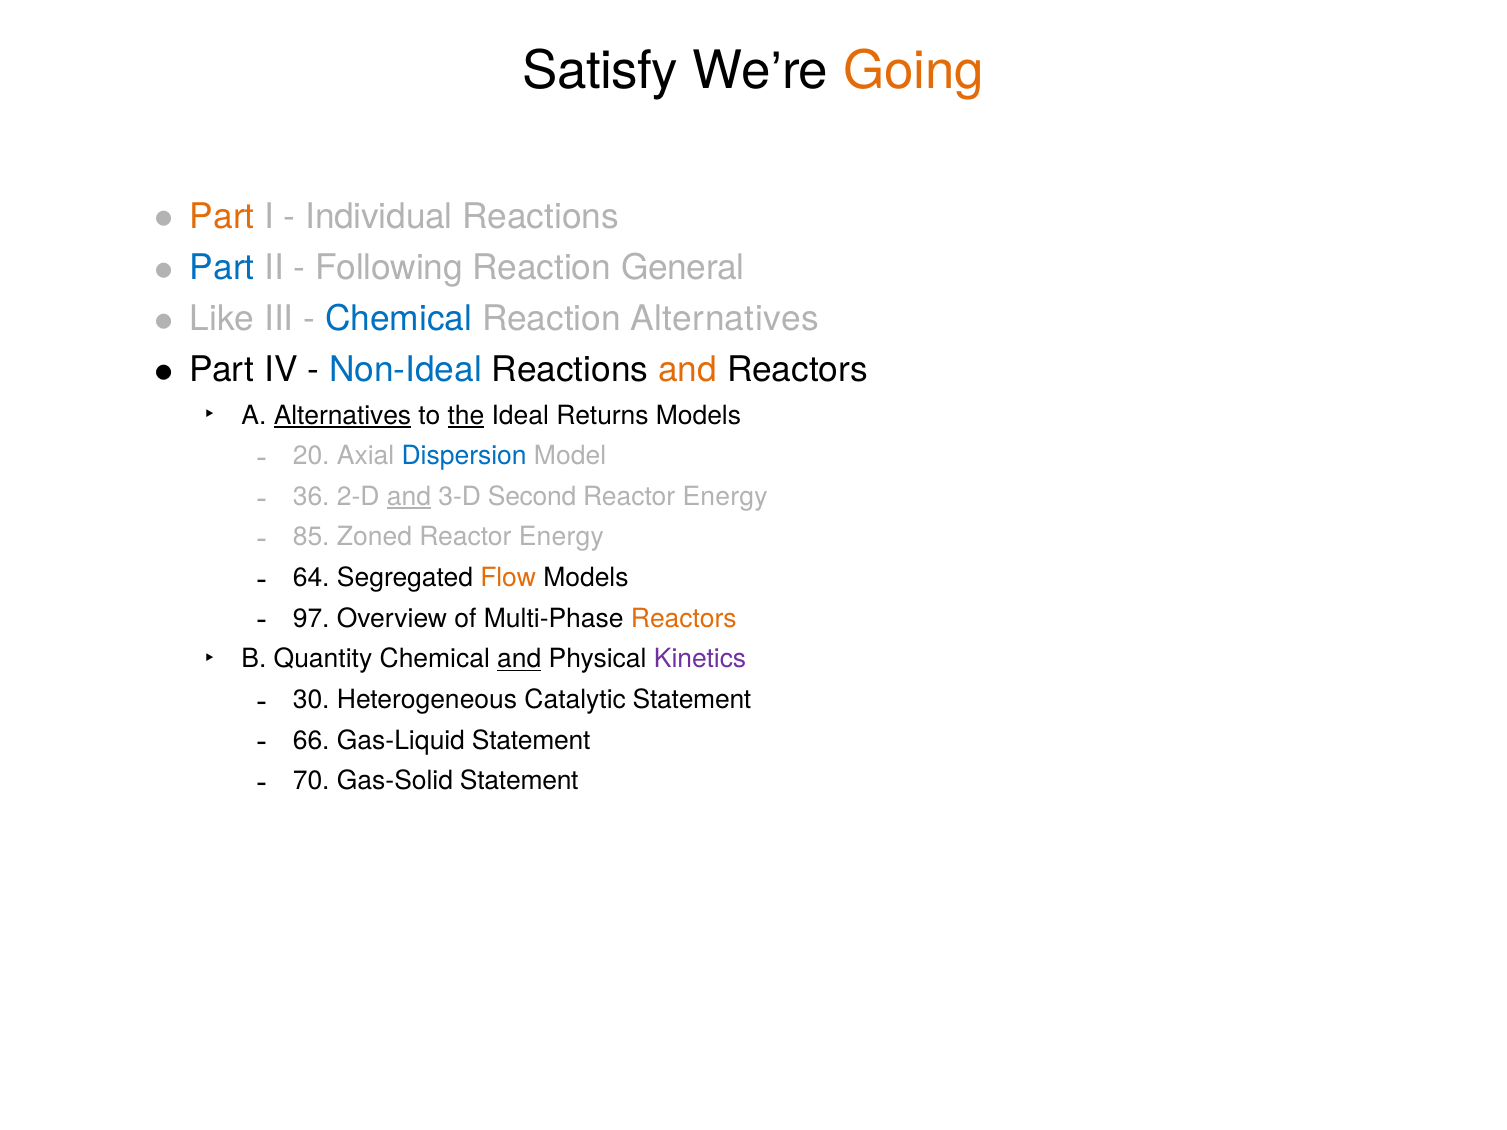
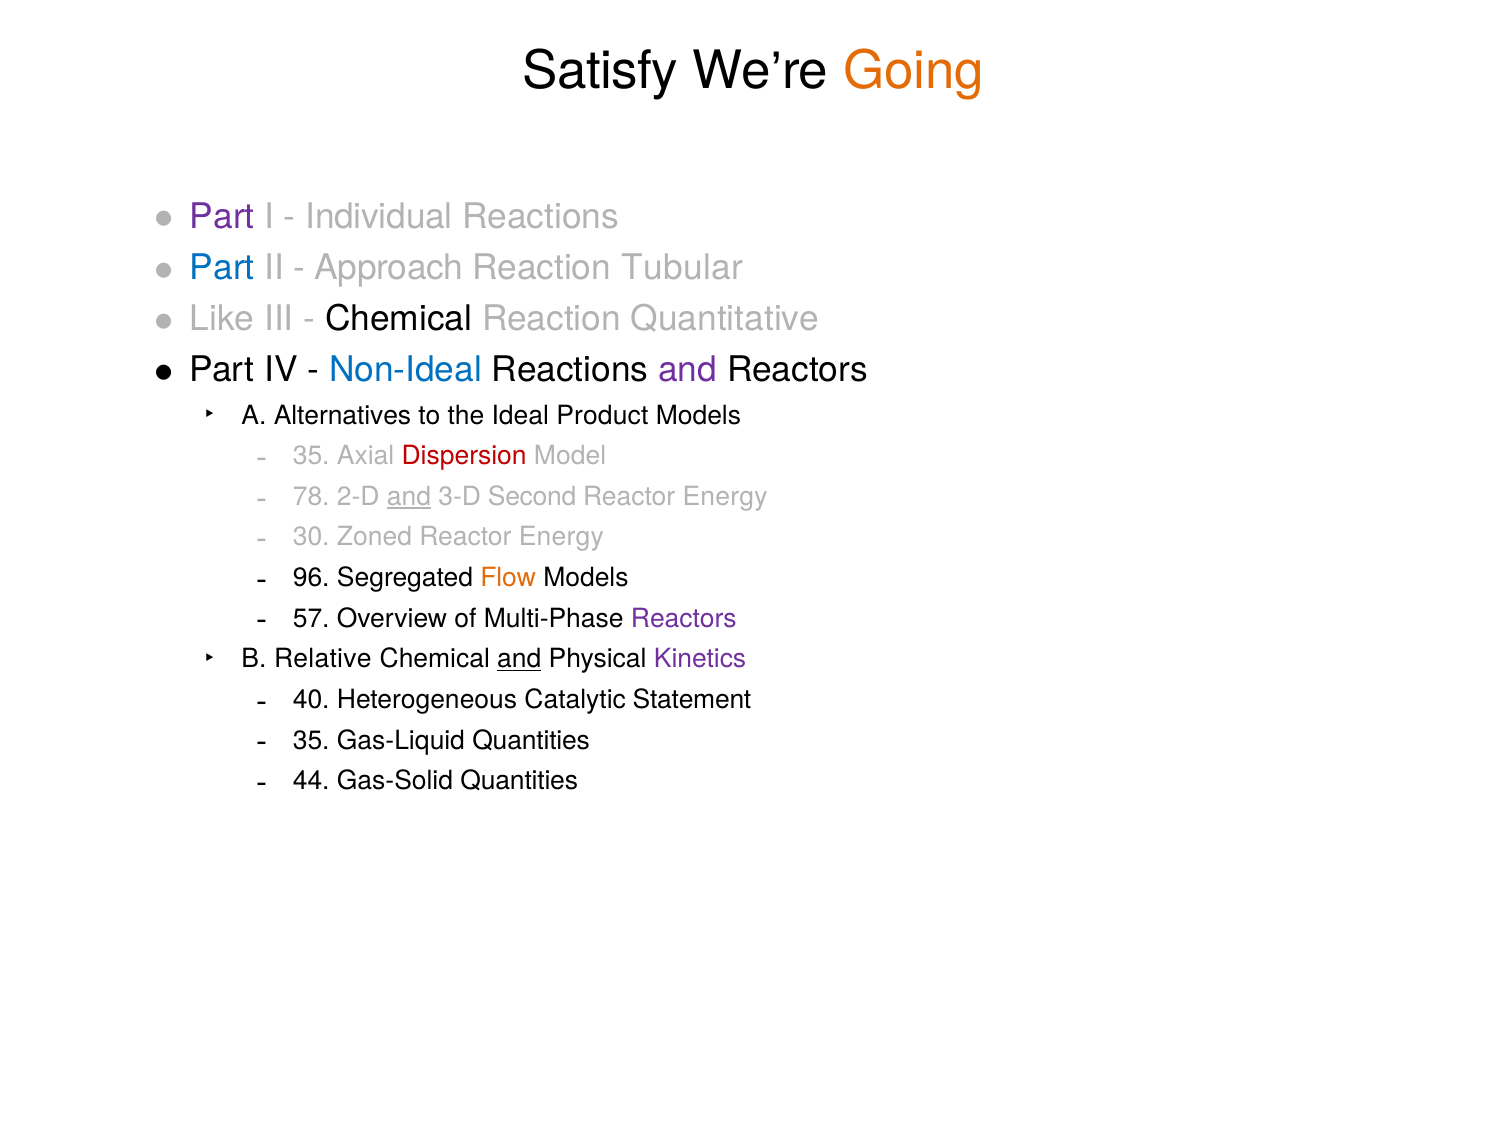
Part at (222, 216) colour: orange -> purple
Following: Following -> Approach
General: General -> Tubular
Chemical at (399, 319) colour: blue -> black
Reaction Alternatives: Alternatives -> Quantitative
and at (688, 370) colour: orange -> purple
Alternatives at (342, 415) underline: present -> none
the underline: present -> none
Returns: Returns -> Product
20 at (311, 456): 20 -> 35
Dispersion colour: blue -> red
36: 36 -> 78
85: 85 -> 30
64: 64 -> 96
97: 97 -> 57
Reactors at (684, 619) colour: orange -> purple
Quantity: Quantity -> Relative
30: 30 -> 40
66 at (311, 741): 66 -> 35
Gas-Liquid Statement: Statement -> Quantities
70: 70 -> 44
Gas-Solid Statement: Statement -> Quantities
